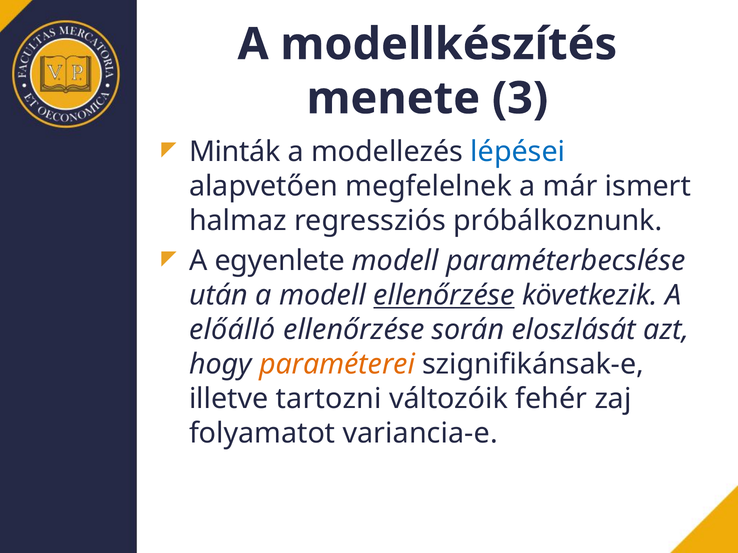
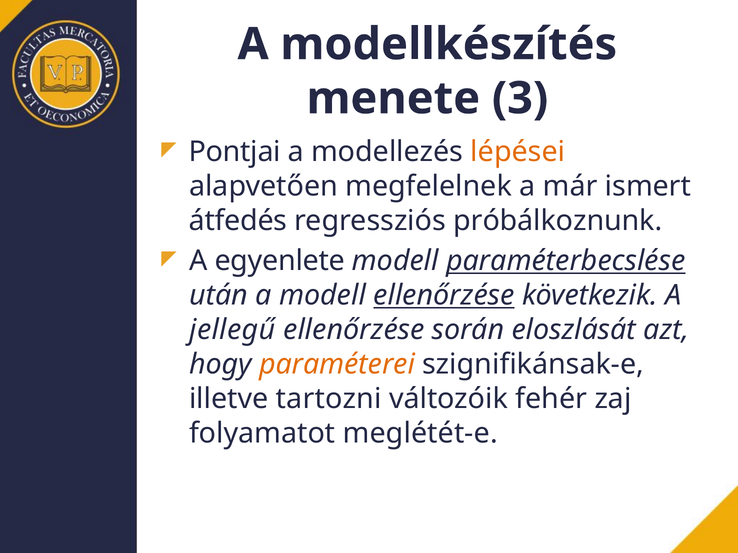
Minták: Minták -> Pontjai
lépései colour: blue -> orange
halmaz: halmaz -> átfedés
paraméterbecslése underline: none -> present
előálló: előálló -> jellegű
variancia-e: variancia-e -> meglétét-e
